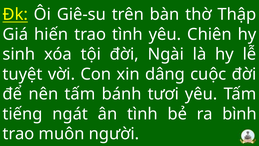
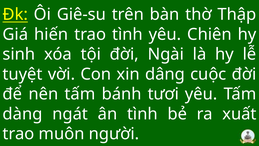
tiếng: tiếng -> dàng
bình: bình -> xuất
